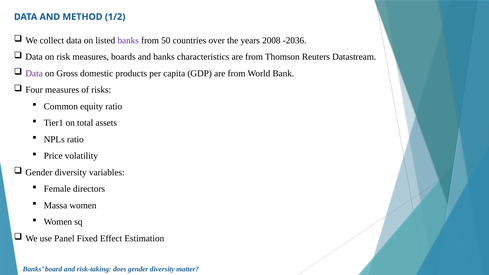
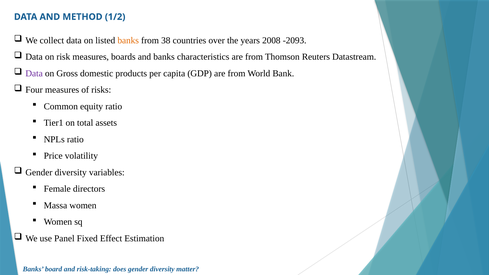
banks at (128, 40) colour: purple -> orange
50: 50 -> 38
-2036: -2036 -> -2093
